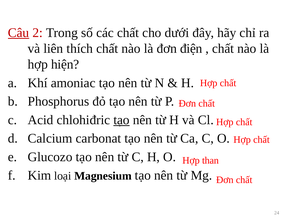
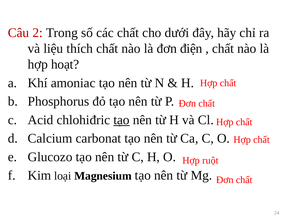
Câu underline: present -> none
liên: liên -> liệu
hiện: hiện -> hoạt
than: than -> ruột
